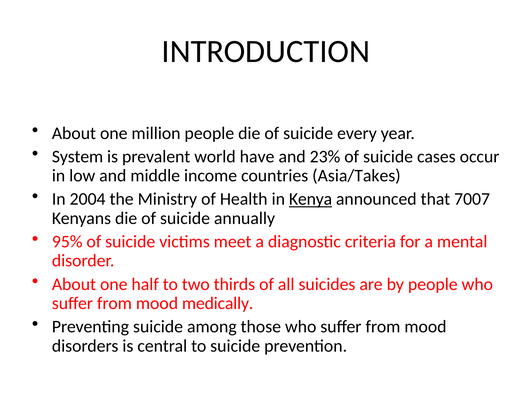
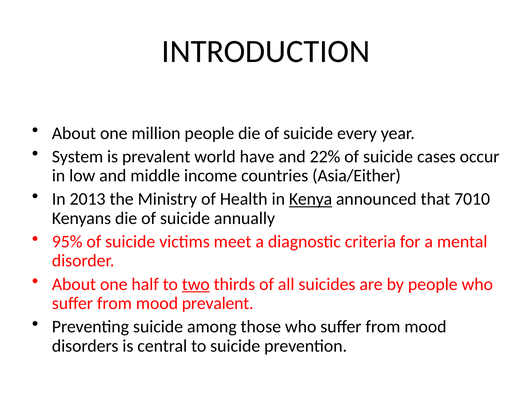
23%: 23% -> 22%
Asia/Takes: Asia/Takes -> Asia/Either
2004: 2004 -> 2013
7007: 7007 -> 7010
two underline: none -> present
mood medically: medically -> prevalent
